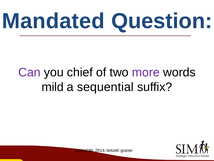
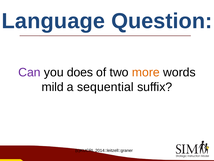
Mandated: Mandated -> Language
chief: chief -> does
more colour: purple -> orange
